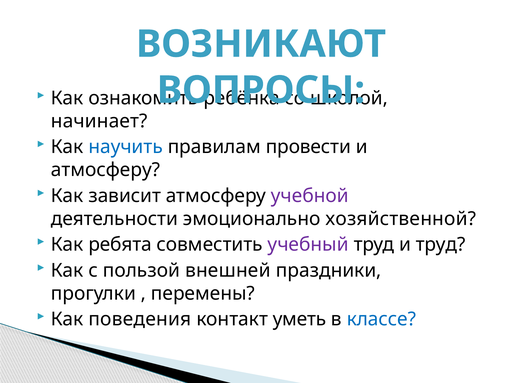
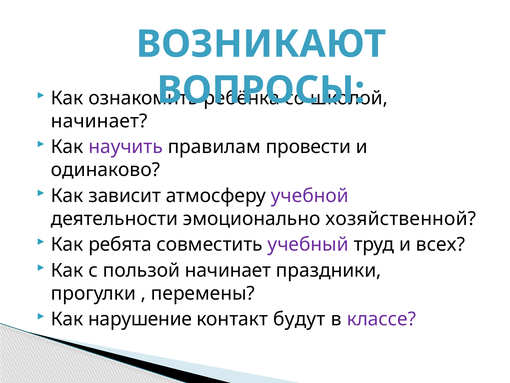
научить colour: blue -> purple
атмосферу at (105, 170): атмосферу -> одинаково
и труд: труд -> всех
пользой внешней: внешней -> начинает
поведения: поведения -> нарушение
уметь: уметь -> будут
классе colour: blue -> purple
